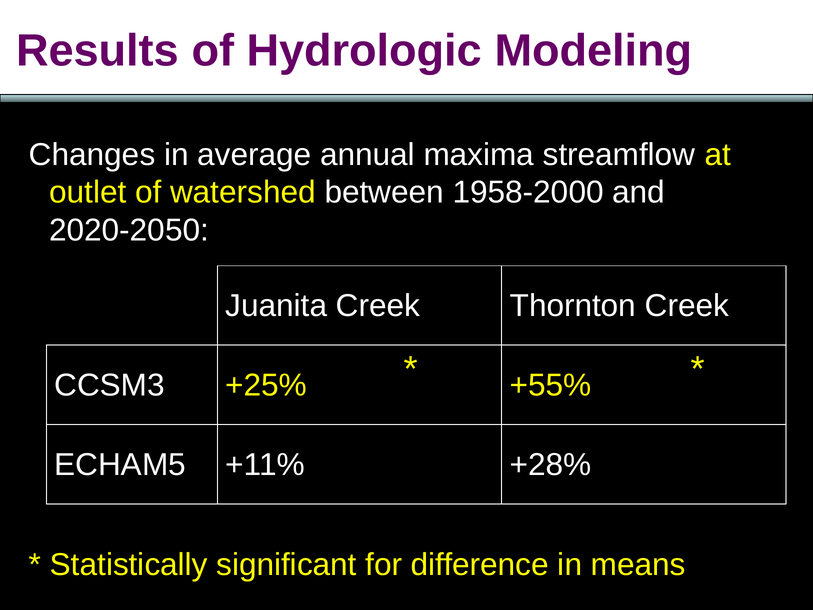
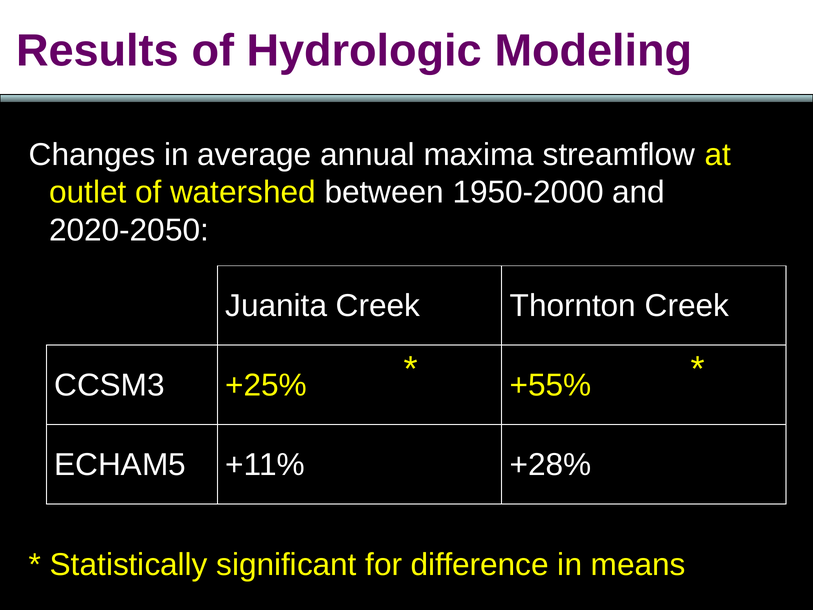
1958-2000: 1958-2000 -> 1950-2000
